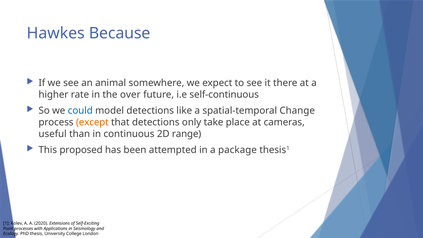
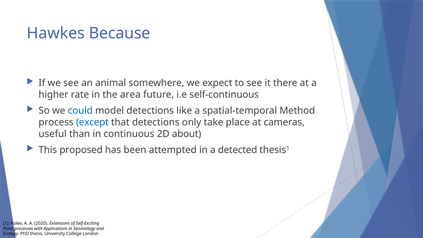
over: over -> area
Change: Change -> Method
except colour: orange -> blue
range: range -> about
package: package -> detected
